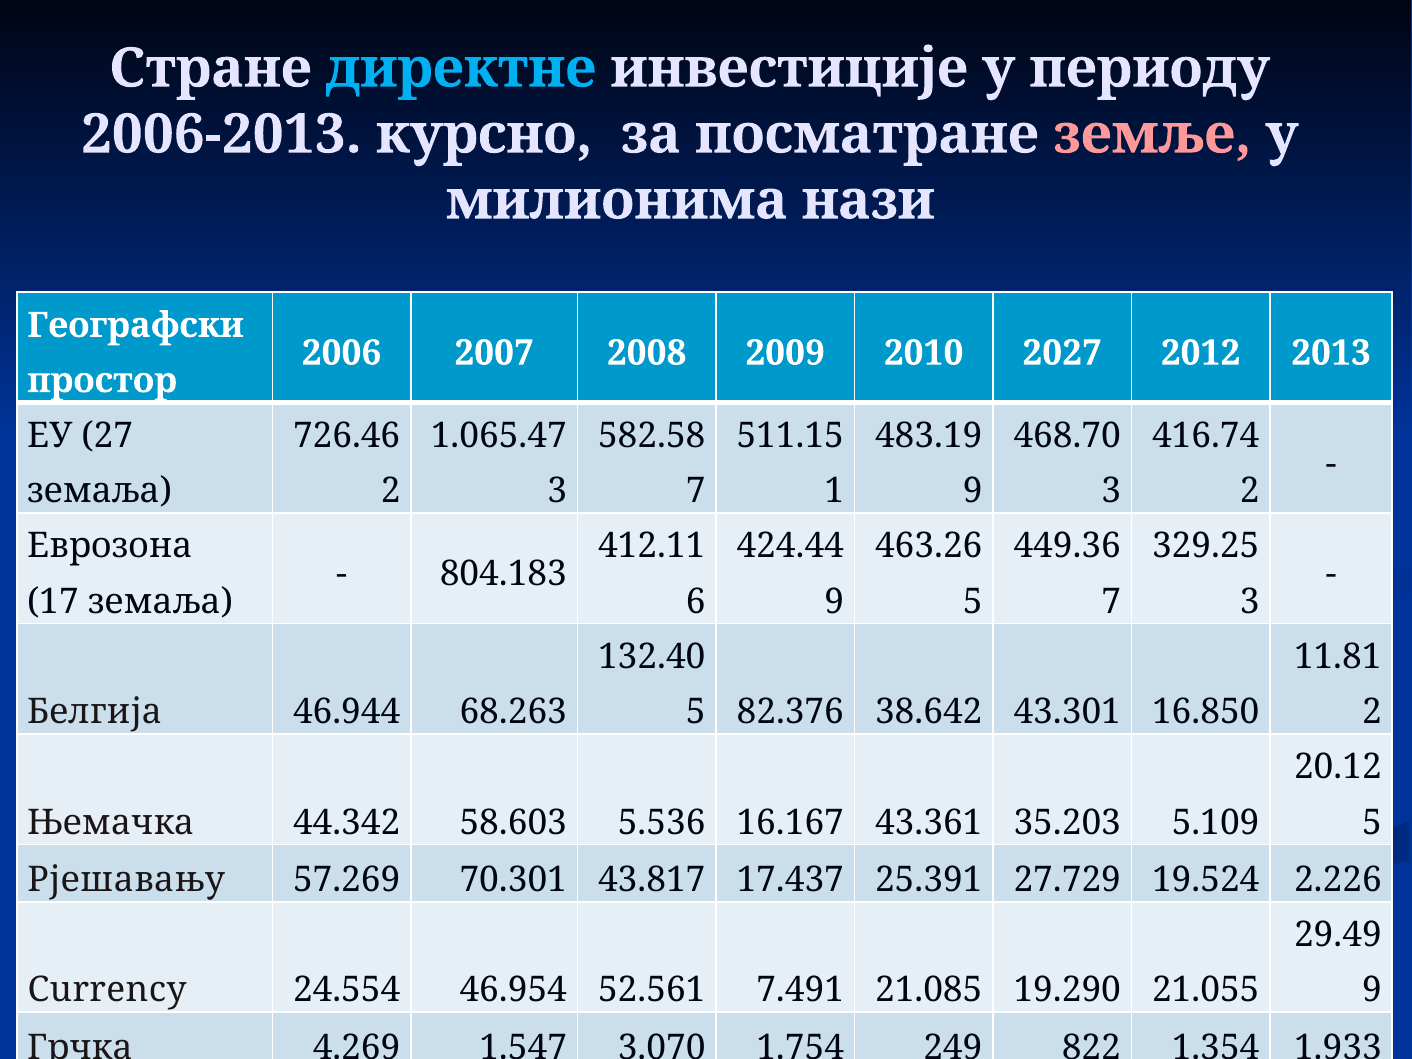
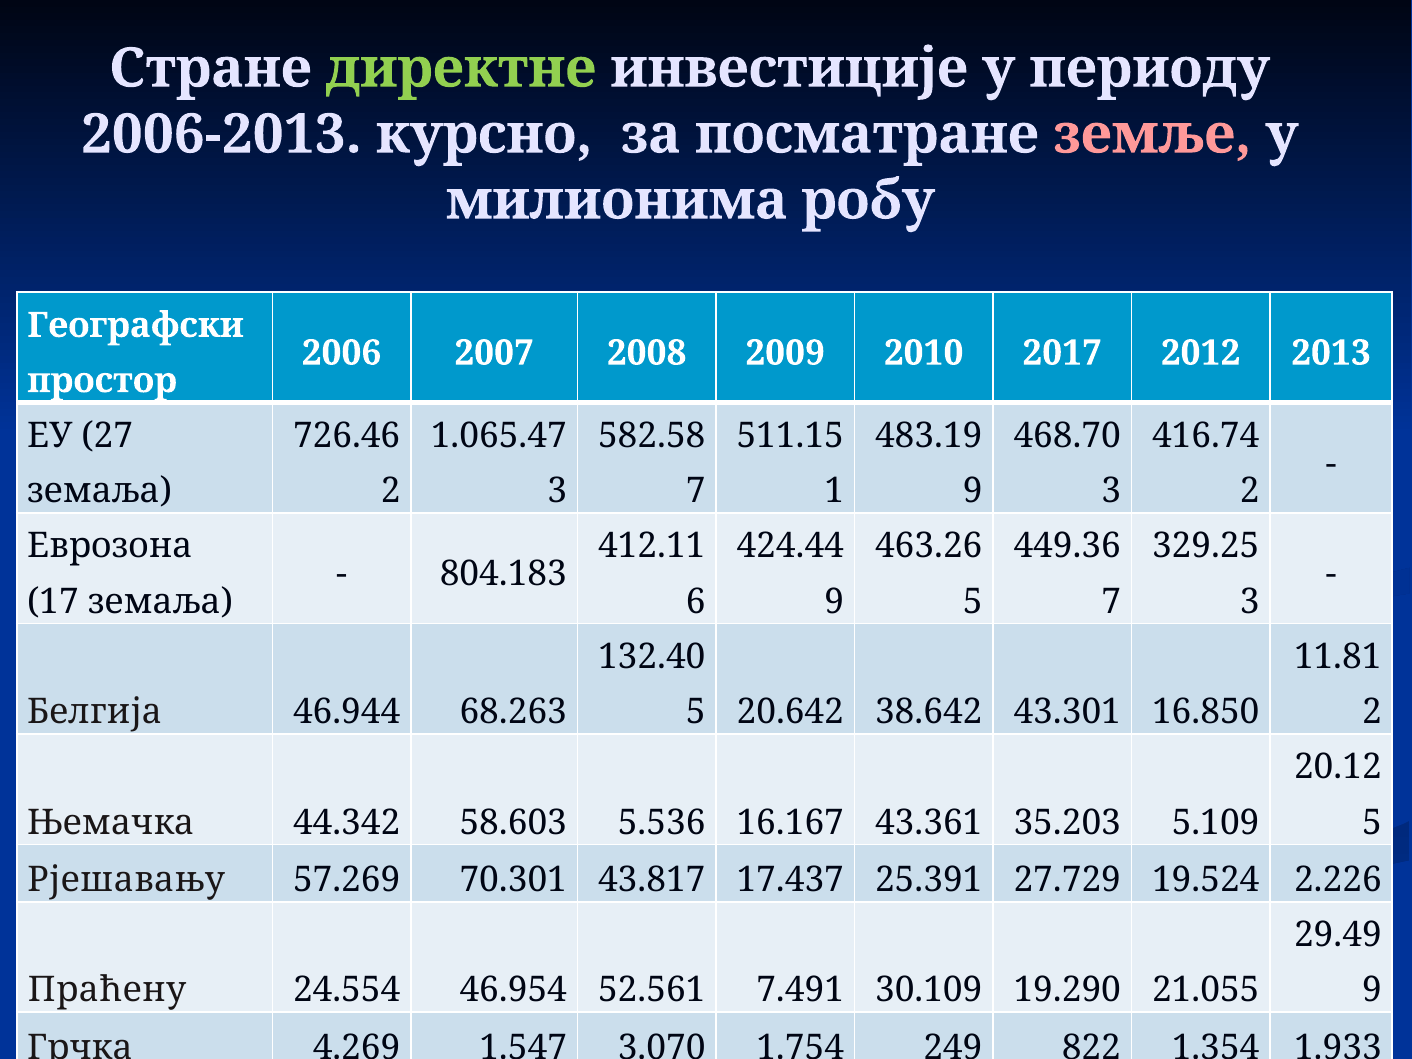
директне colour: light blue -> light green
нази: нази -> робу
2027: 2027 -> 2017
82.376: 82.376 -> 20.642
Currency: Currency -> Праћену
21.085: 21.085 -> 30.109
